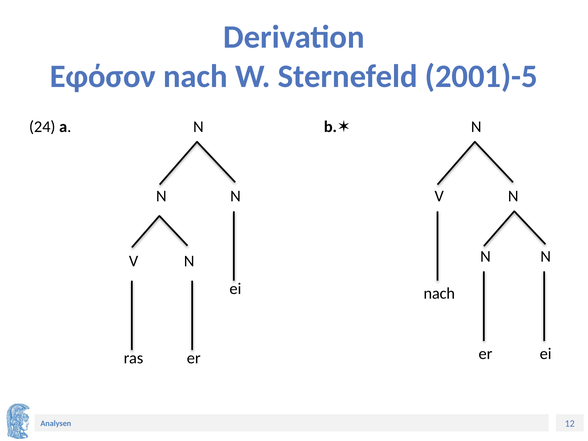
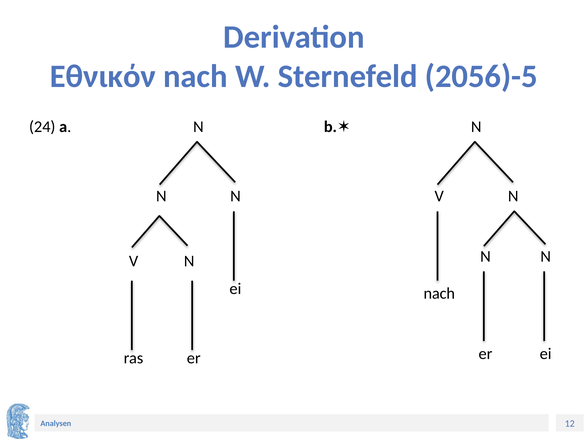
Εφόσον: Εφόσον -> Εθνικόν
2001)-5: 2001)-5 -> 2056)-5
